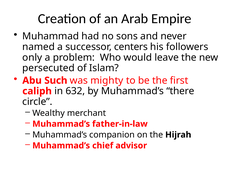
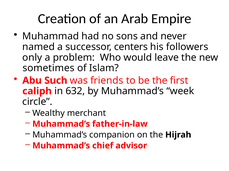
persecuted: persecuted -> sometimes
mighty: mighty -> friends
there: there -> week
